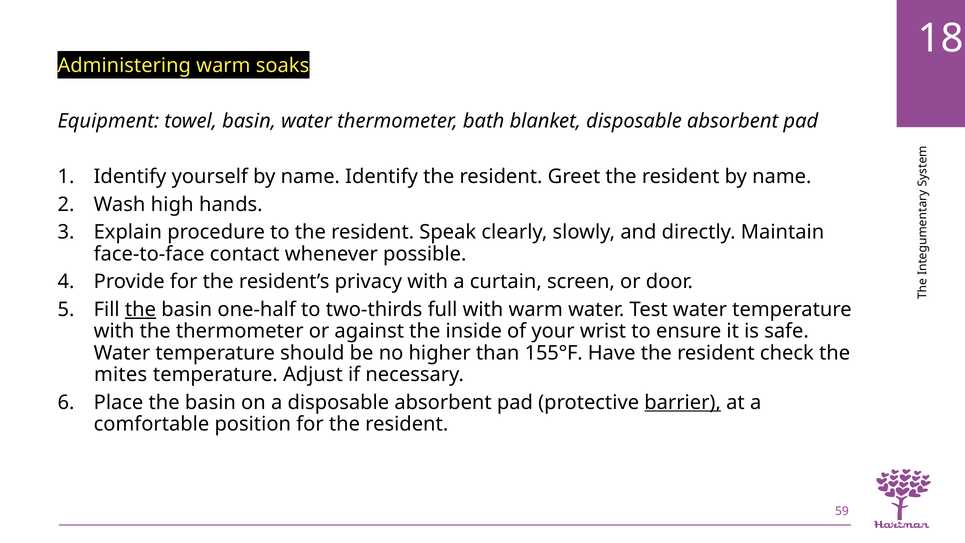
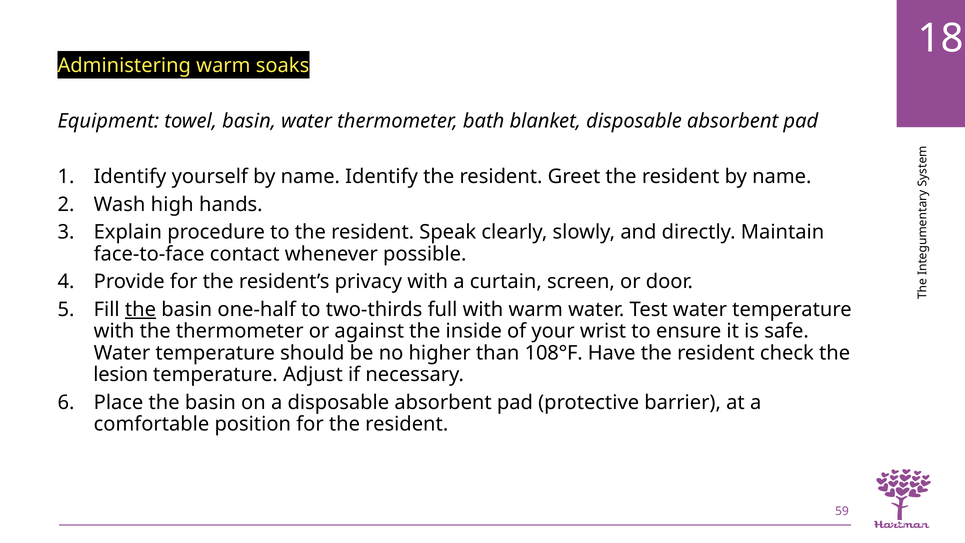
155°F: 155°F -> 108°F
mites: mites -> lesion
barrier underline: present -> none
